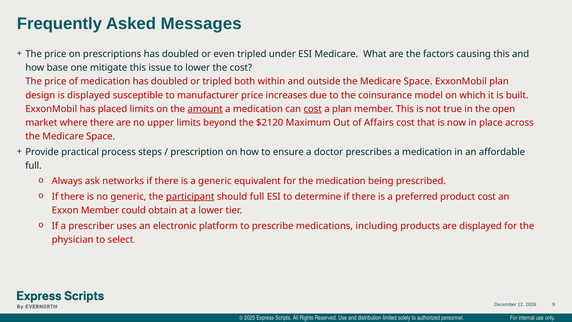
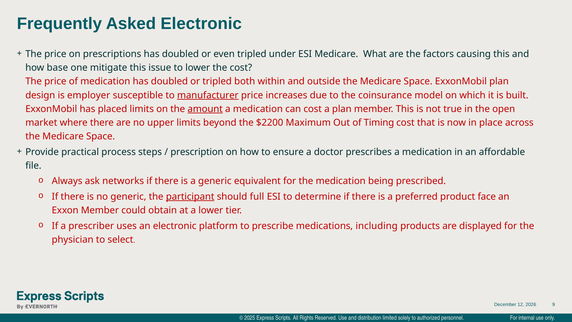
Asked Messages: Messages -> Electronic
is displayed: displayed -> employer
manufacturer underline: none -> present
cost at (313, 109) underline: present -> none
$2120: $2120 -> $2200
Affairs: Affairs -> Timing
full at (33, 165): full -> file
product cost: cost -> face
